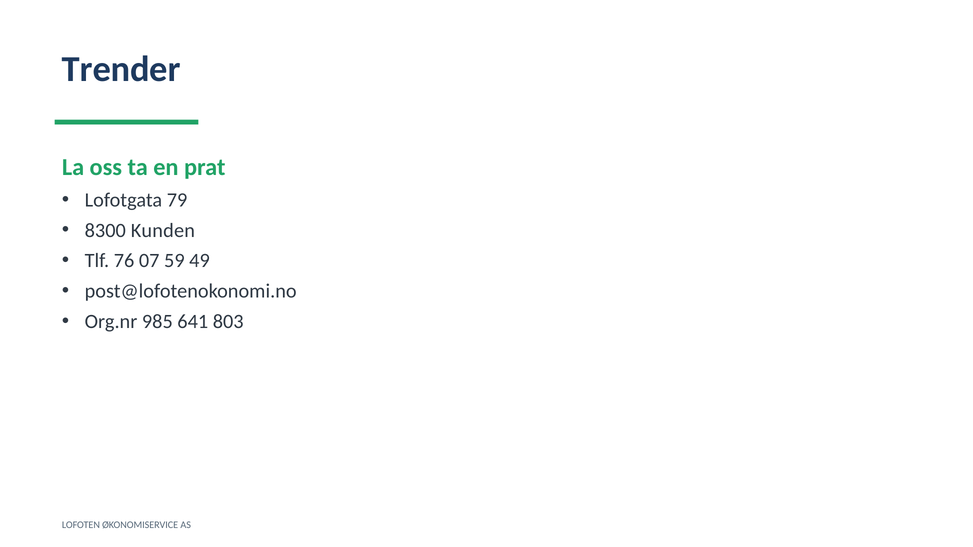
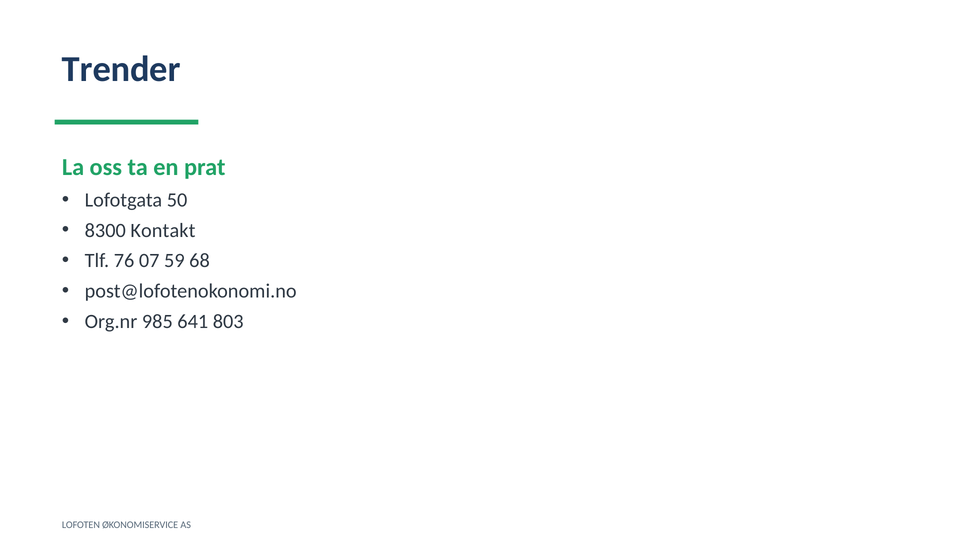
79: 79 -> 50
Kunden: Kunden -> Kontakt
49: 49 -> 68
